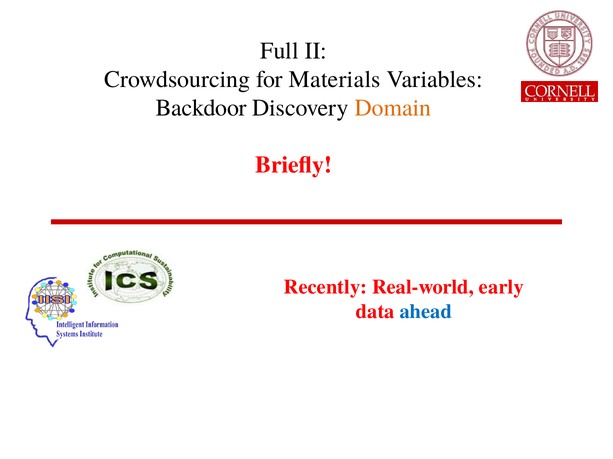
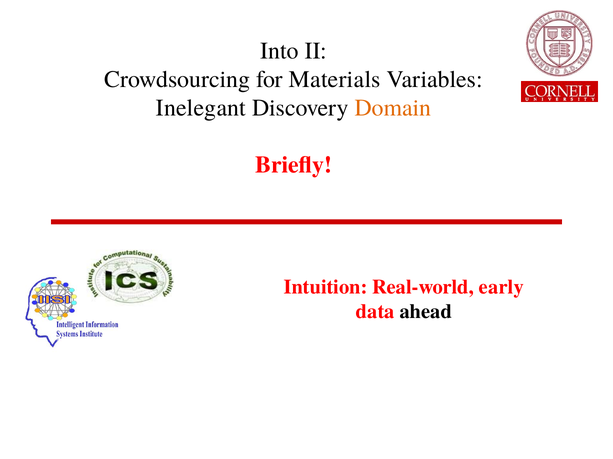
Full: Full -> Into
Backdoor: Backdoor -> Inelegant
Recently: Recently -> Intuition
ahead colour: blue -> black
